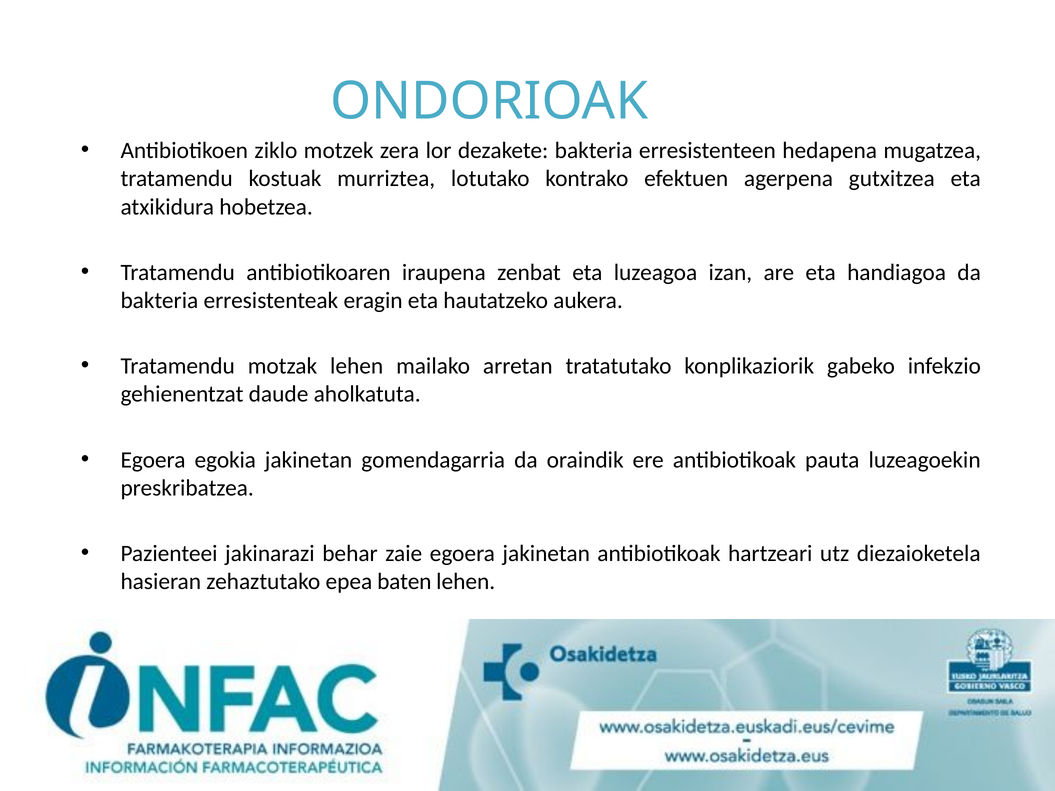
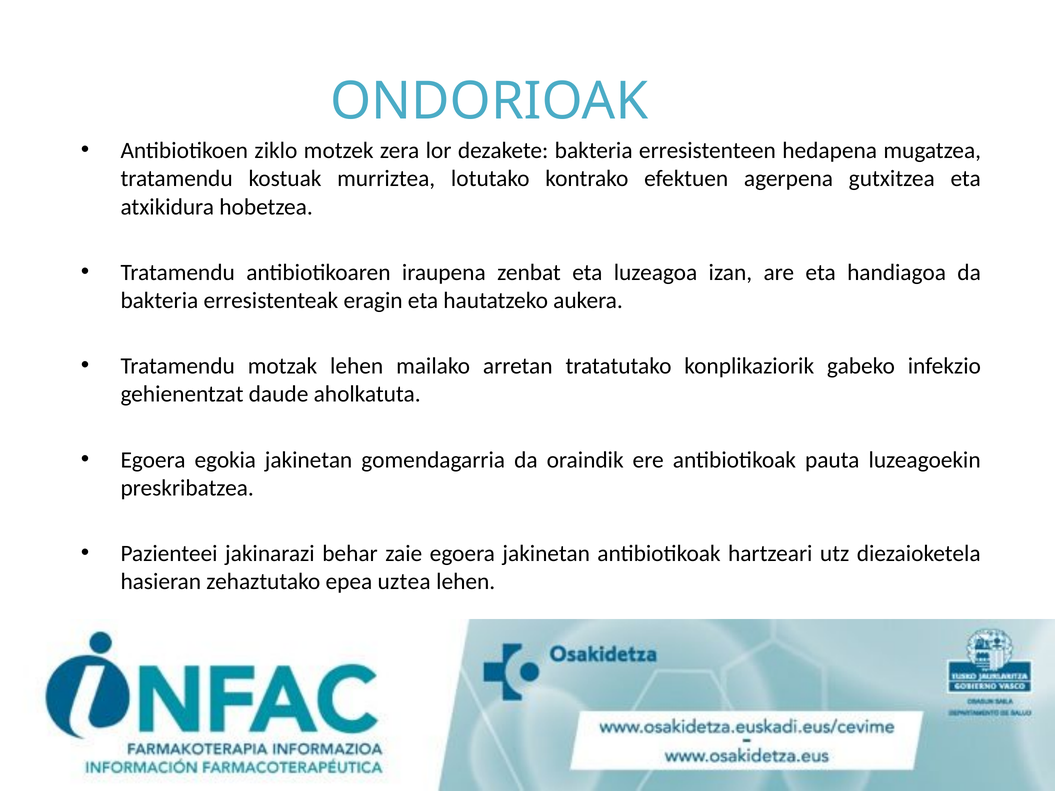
baten: baten -> uztea
